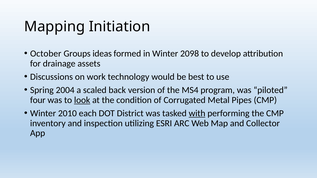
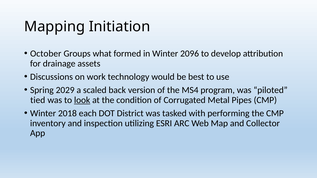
ideas: ideas -> what
2098: 2098 -> 2096
2004: 2004 -> 2029
four: four -> tied
2010: 2010 -> 2018
with underline: present -> none
